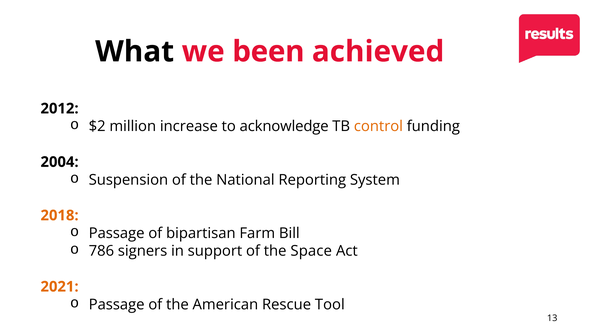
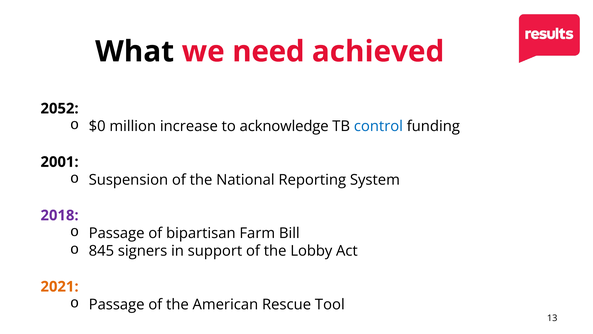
been: been -> need
2012: 2012 -> 2052
$2: $2 -> $0
control colour: orange -> blue
2004: 2004 -> 2001
2018 colour: orange -> purple
786: 786 -> 845
Space: Space -> Lobby
